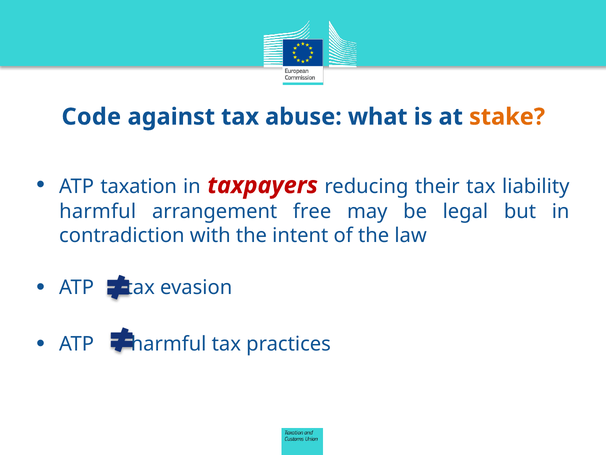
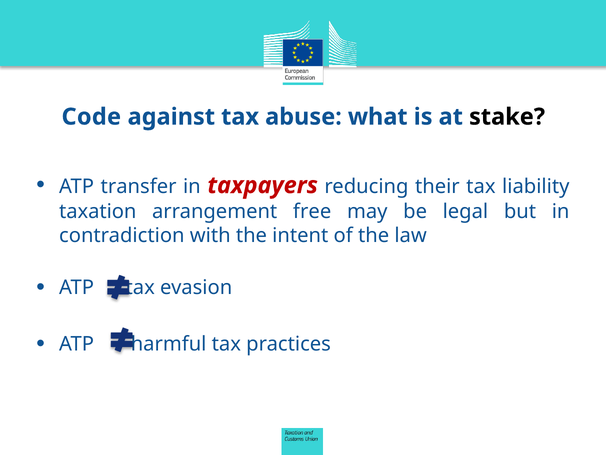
stake colour: orange -> black
taxation: taxation -> transfer
harmful at (98, 211): harmful -> taxation
